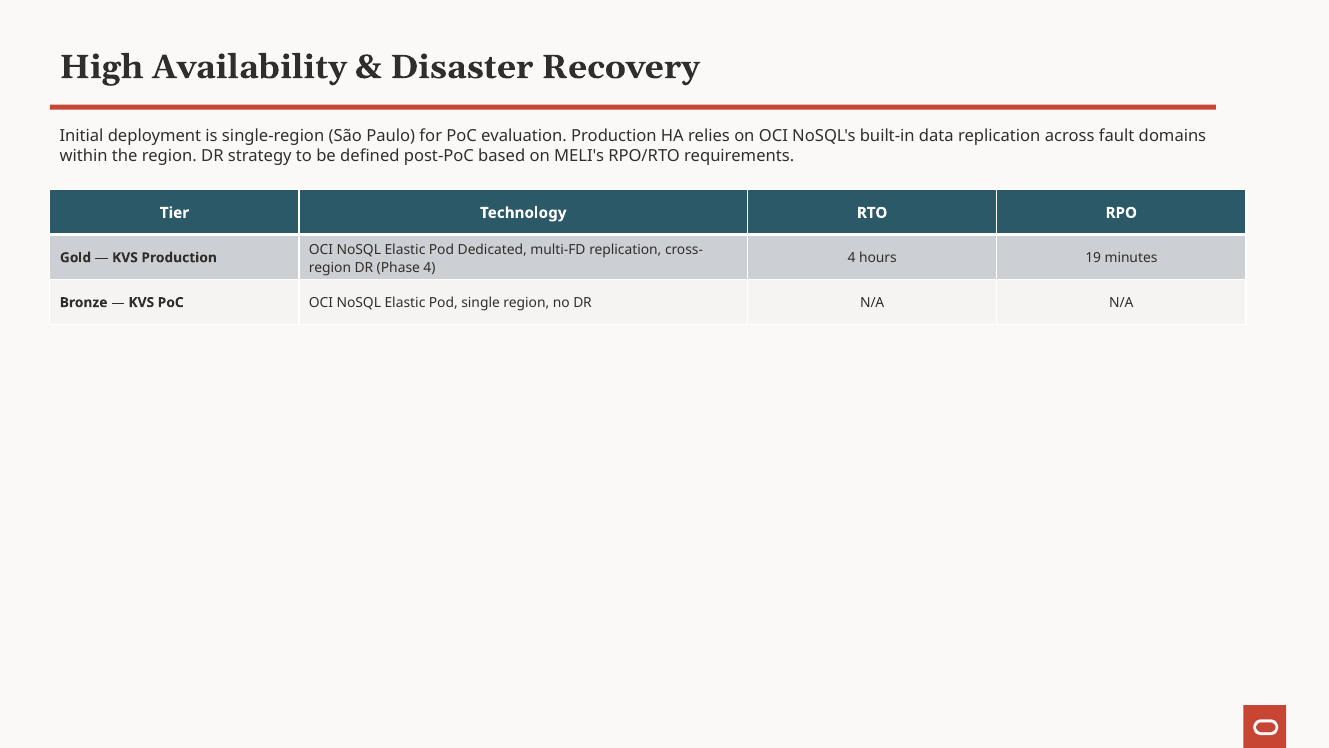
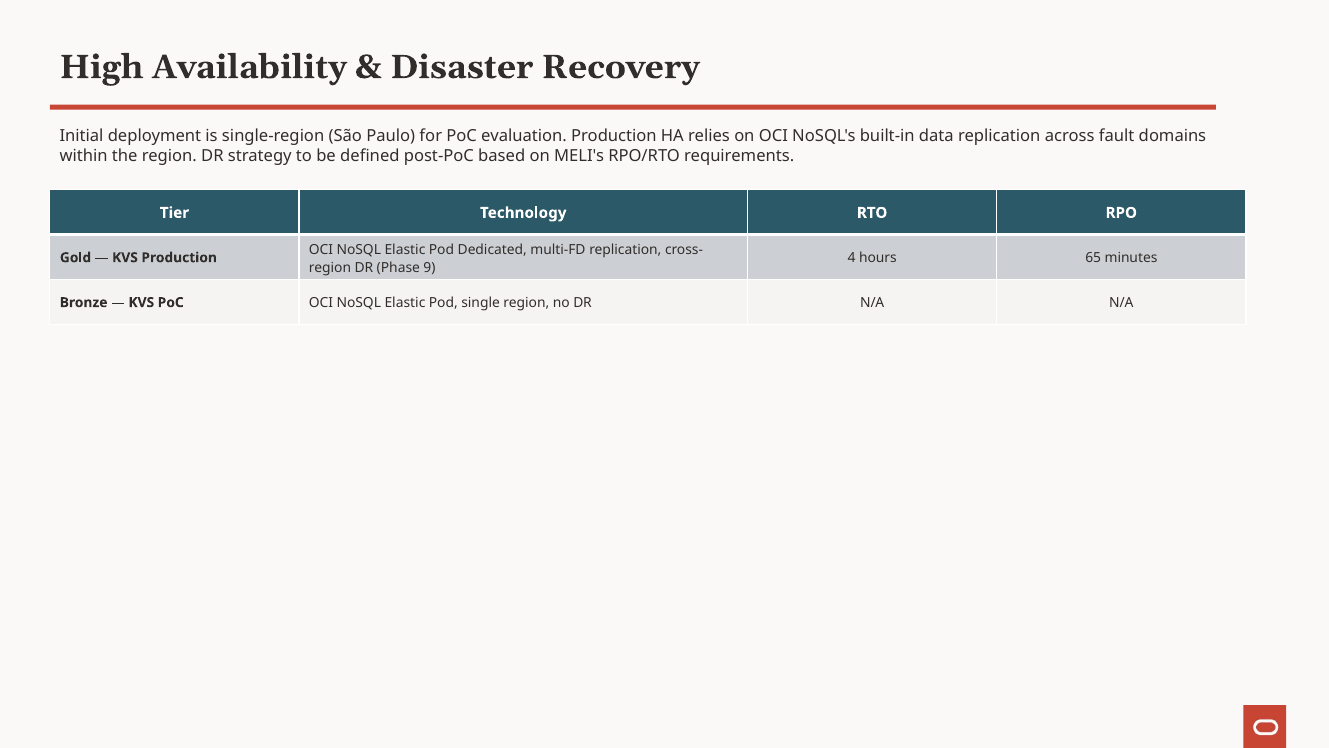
19: 19 -> 65
Phase 4: 4 -> 9
